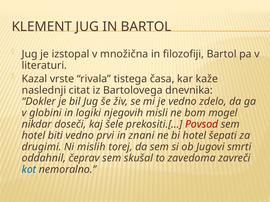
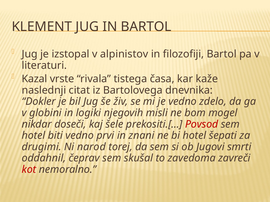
množična: množična -> alpinistov
mislih: mislih -> narod
kot colour: blue -> red
